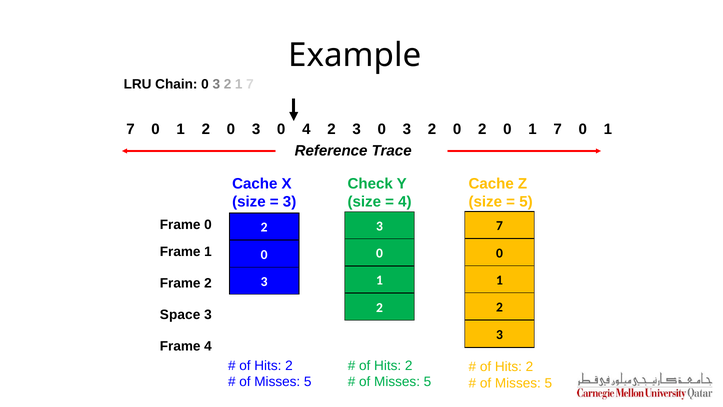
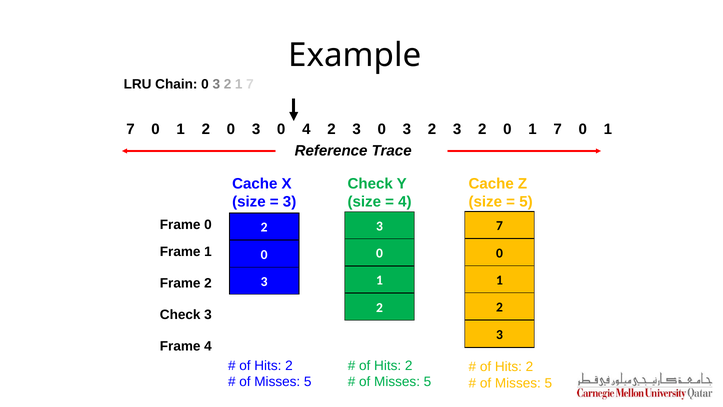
3 2 0: 0 -> 3
Space at (180, 315): Space -> Check
